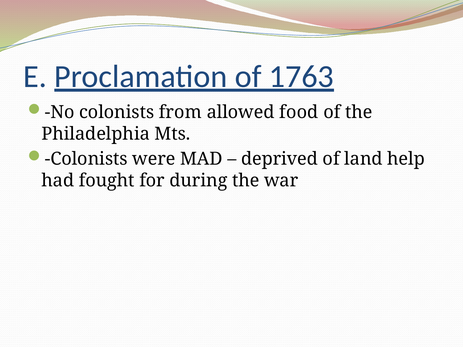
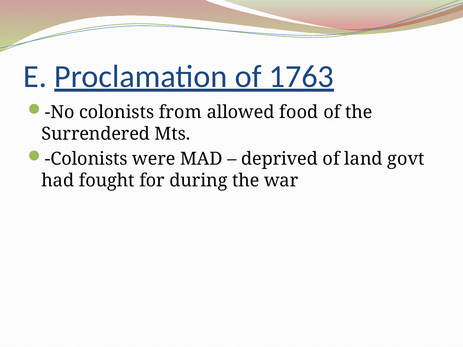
Philadelphia: Philadelphia -> Surrendered
help: help -> govt
